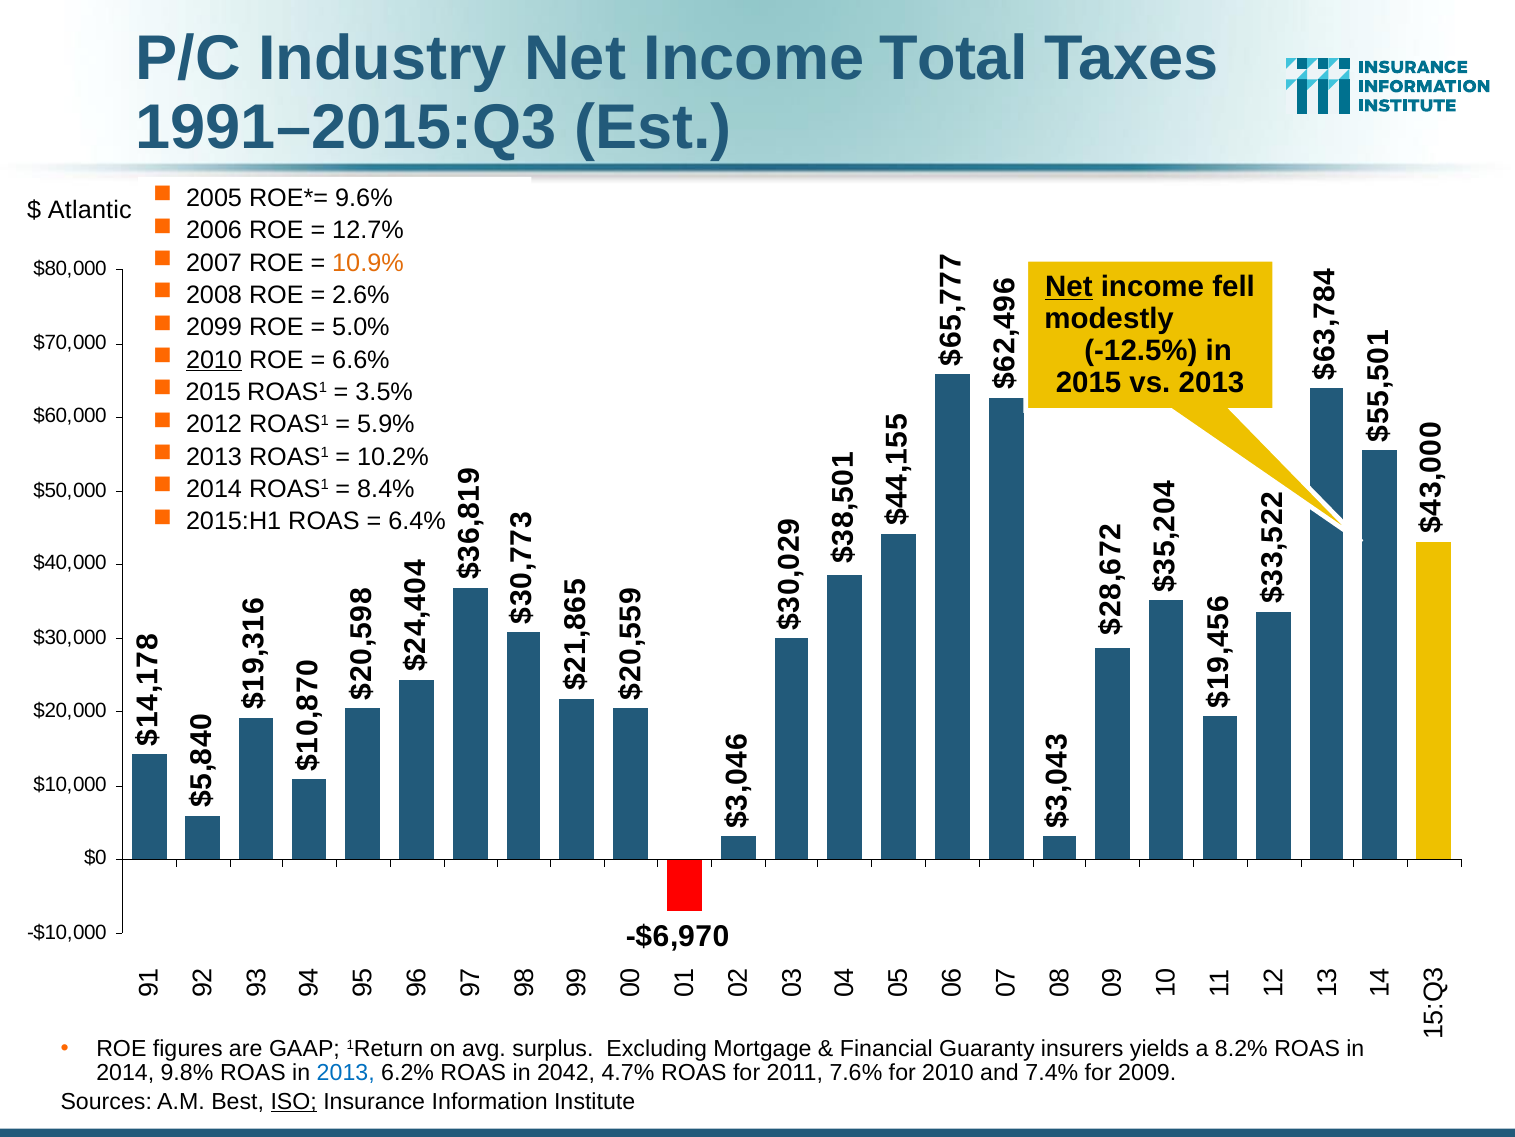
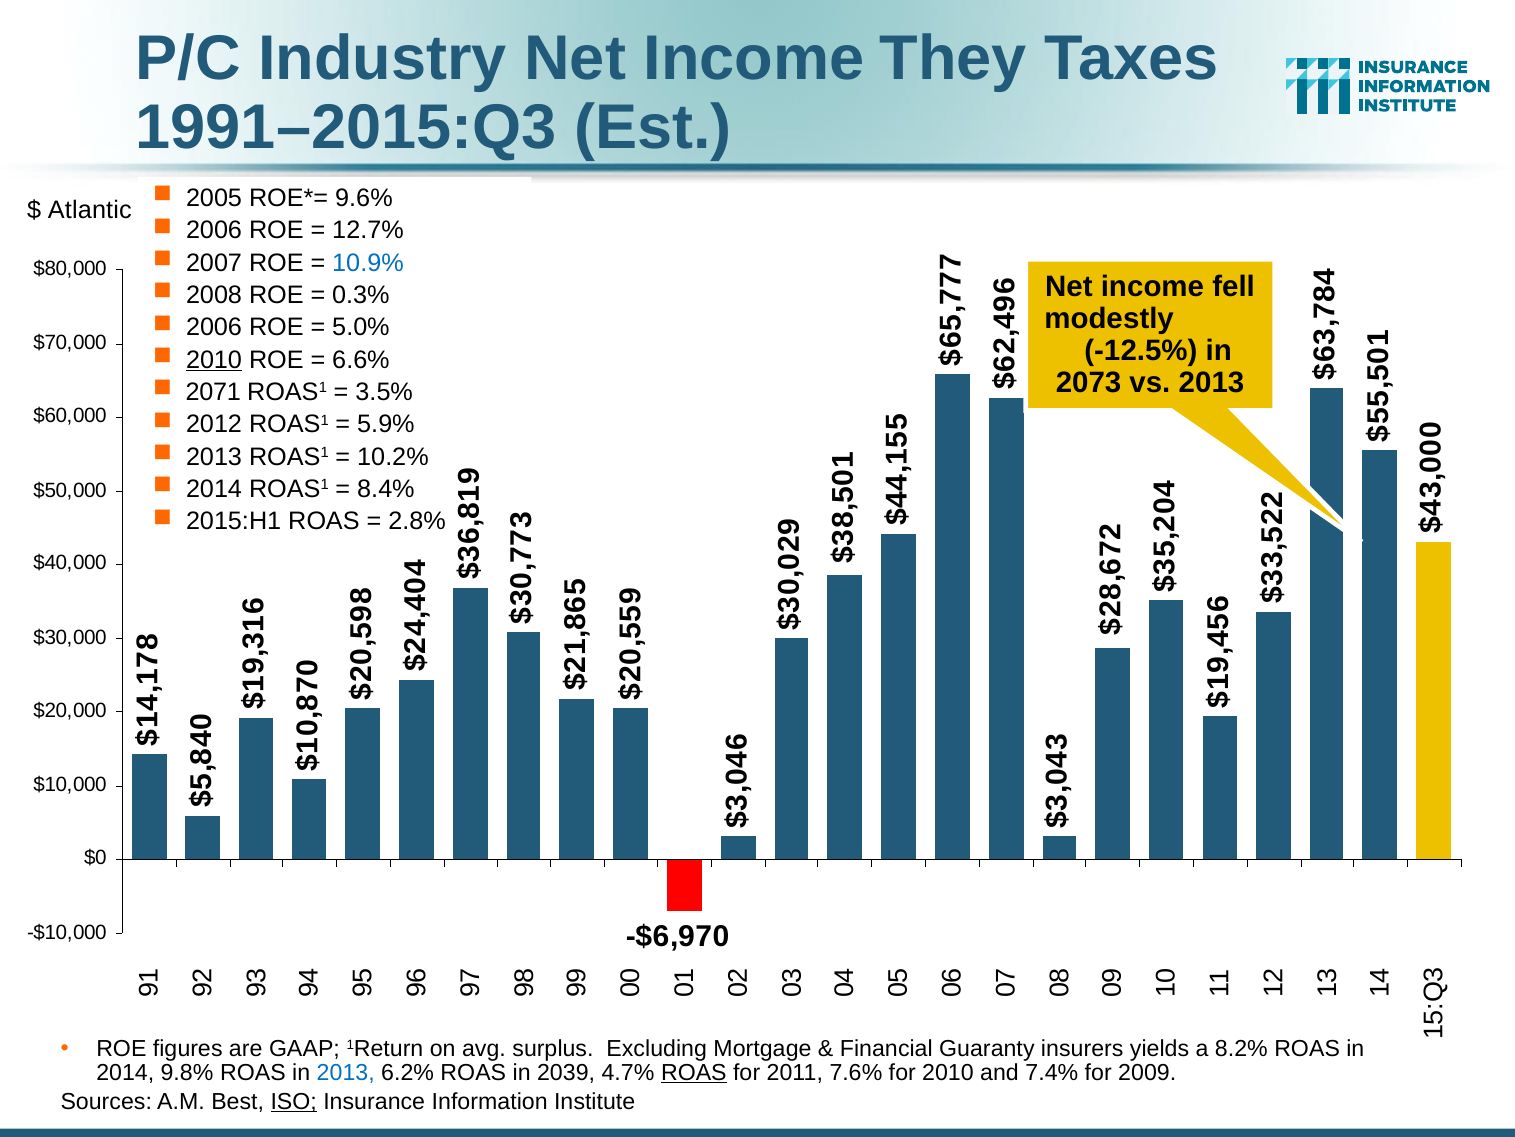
Total: Total -> They
10.9% colour: orange -> blue
Net at (1069, 287) underline: present -> none
2.6%: 2.6% -> 0.3%
2099 at (214, 327): 2099 -> 2006
2015 at (1089, 382): 2015 -> 2073
2015 at (213, 392): 2015 -> 2071
6.4%: 6.4% -> 2.8%
2042: 2042 -> 2039
ROAS at (694, 1072) underline: none -> present
